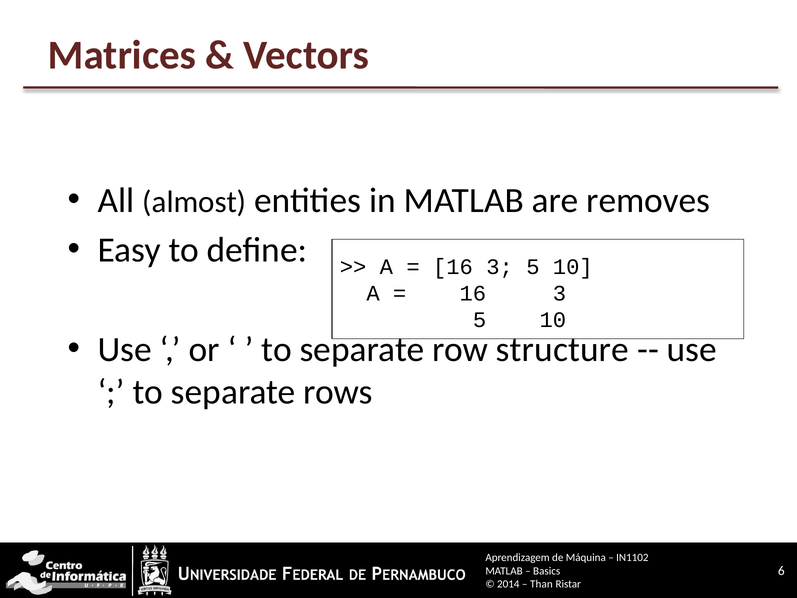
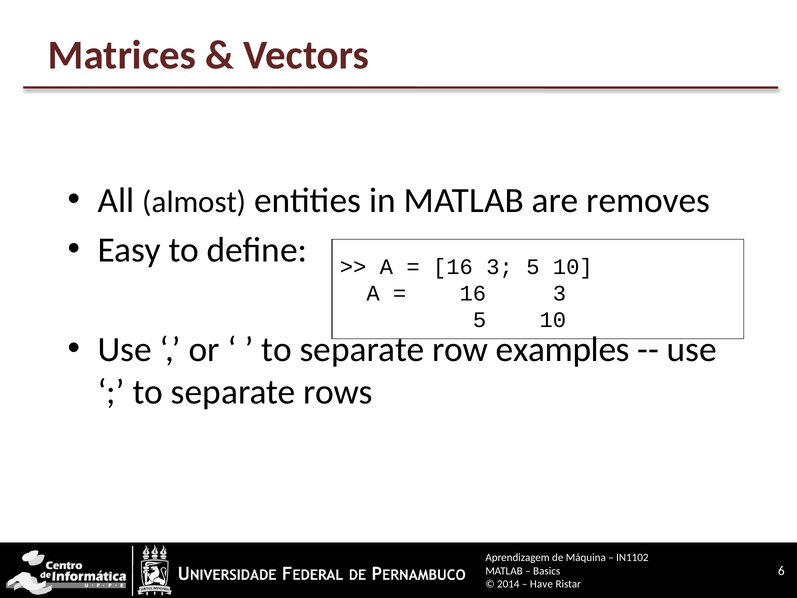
structure: structure -> examples
Than: Than -> Have
